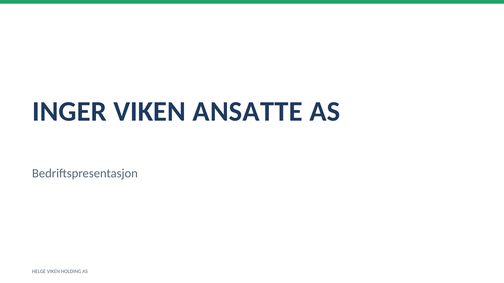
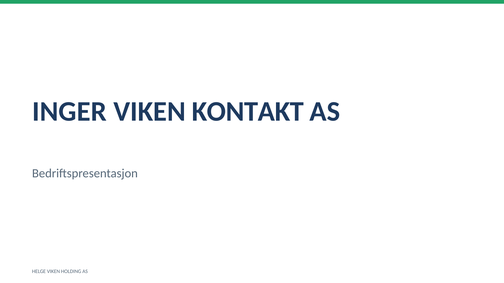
ANSATTE: ANSATTE -> KONTAKT
